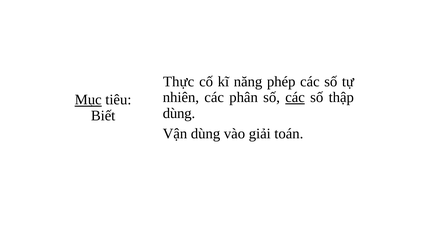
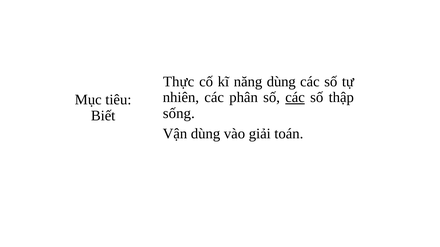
năng phép: phép -> dùng
Mục underline: present -> none
dùng at (179, 114): dùng -> sống
